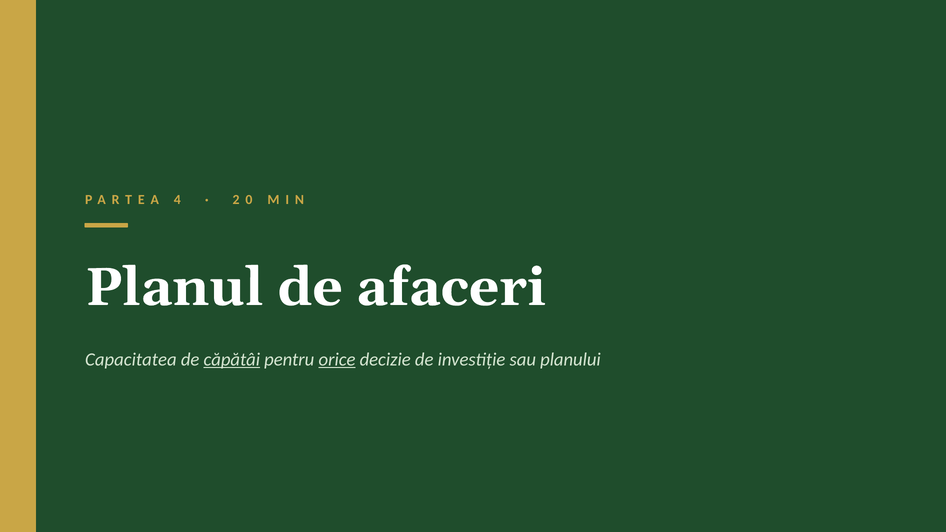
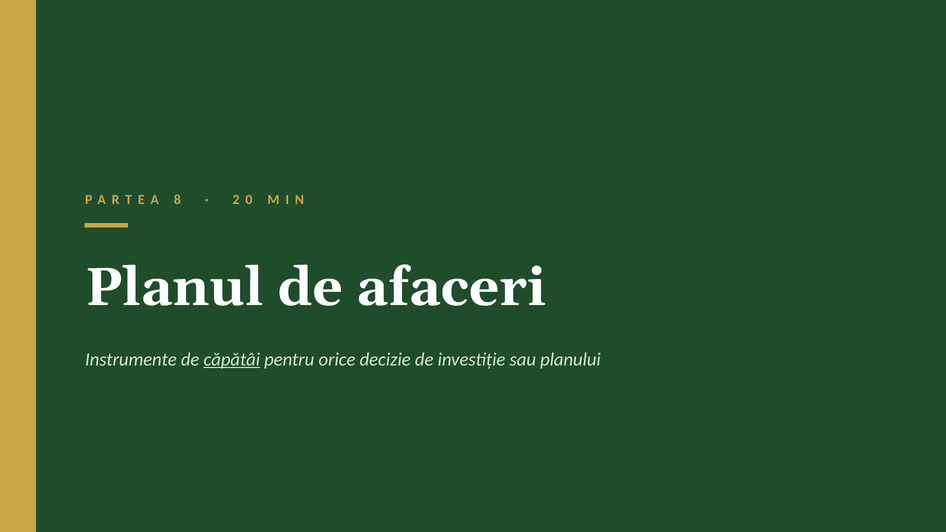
4: 4 -> 8
Capacitatea: Capacitatea -> Instrumente
orice underline: present -> none
